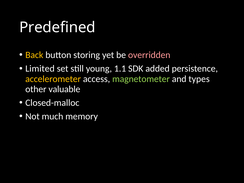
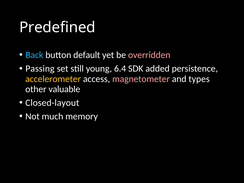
Back colour: yellow -> light blue
storing: storing -> default
Limited: Limited -> Passing
1.1: 1.1 -> 6.4
magnetometer colour: light green -> pink
Closed-malloc: Closed-malloc -> Closed-layout
